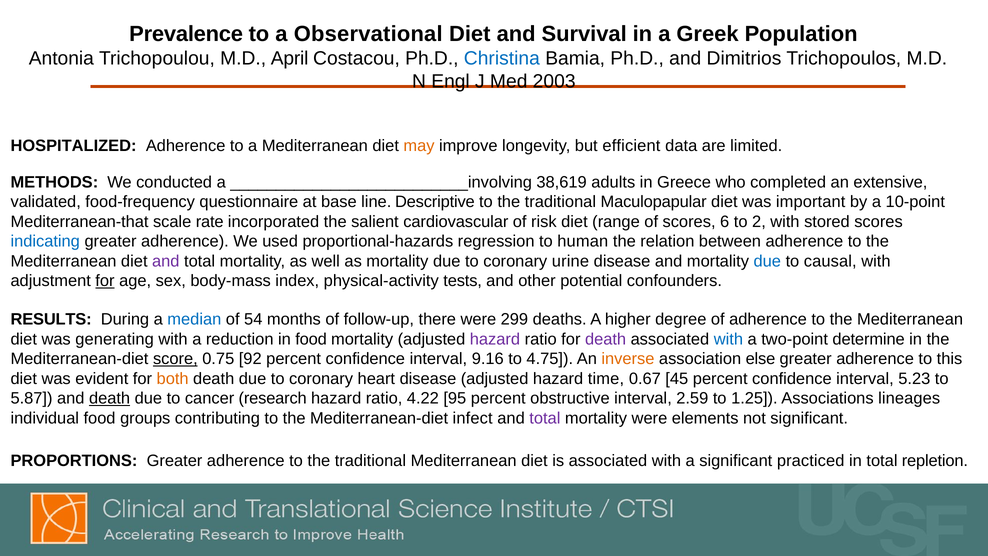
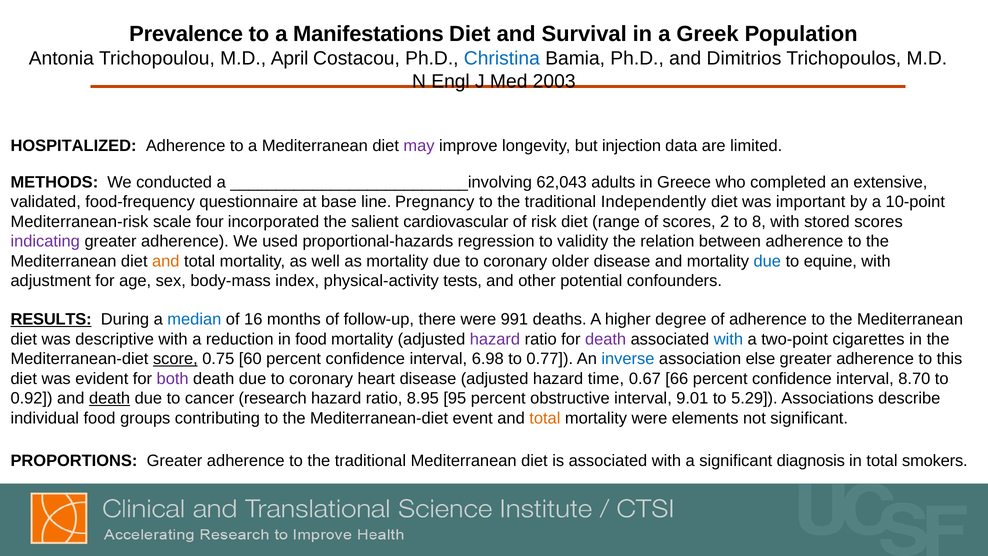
Observational: Observational -> Manifestations
may colour: orange -> purple
efficient: efficient -> injection
38,619: 38,619 -> 62,043
Descriptive: Descriptive -> Pregnancy
Maculopapular: Maculopapular -> Independently
Mediterranean-that: Mediterranean-that -> Mediterranean-risk
rate: rate -> four
6: 6 -> 2
2: 2 -> 8
indicating colour: blue -> purple
human: human -> validity
and at (166, 261) colour: purple -> orange
urine: urine -> older
causal: causal -> equine
for at (105, 281) underline: present -> none
RESULTS underline: none -> present
54: 54 -> 16
299: 299 -> 991
generating: generating -> descriptive
determine: determine -> cigarettes
92: 92 -> 60
9.16: 9.16 -> 6.98
4.75: 4.75 -> 0.77
inverse colour: orange -> blue
both colour: orange -> purple
45: 45 -> 66
5.23: 5.23 -> 8.70
5.87: 5.87 -> 0.92
4.22: 4.22 -> 8.95
2.59: 2.59 -> 9.01
1.25: 1.25 -> 5.29
lineages: lineages -> describe
infect: infect -> event
total at (545, 418) colour: purple -> orange
practiced: practiced -> diagnosis
repletion: repletion -> smokers
